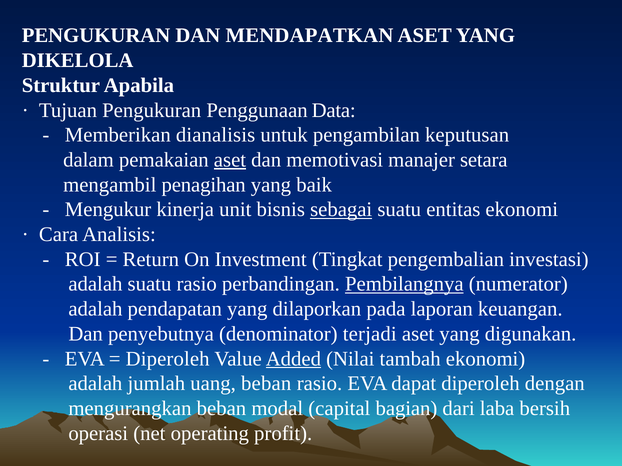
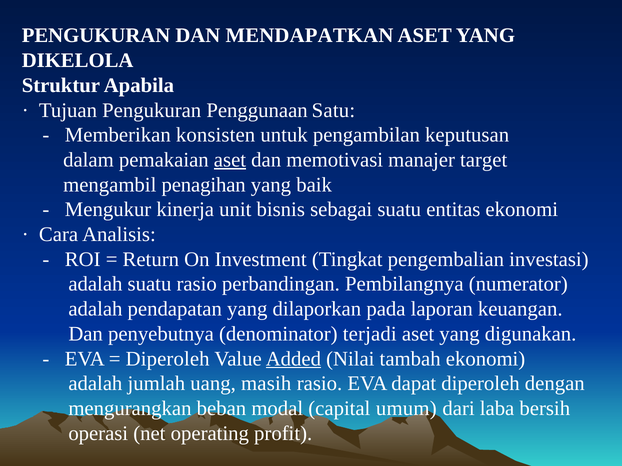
Data: Data -> Satu
dianalisis: dianalisis -> konsisten
setara: setara -> target
sebagai underline: present -> none
Pembilangnya underline: present -> none
uang beban: beban -> masih
bagian: bagian -> umum
